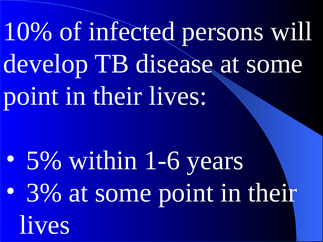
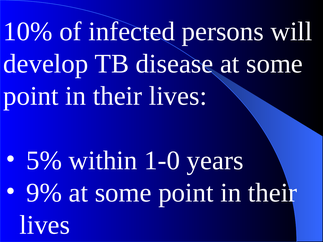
1-6: 1-6 -> 1-0
3%: 3% -> 9%
